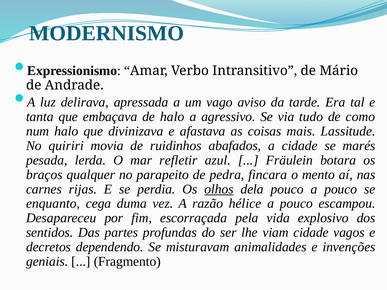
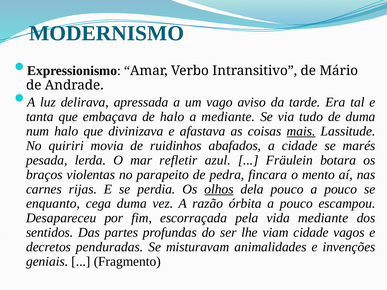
a agressivo: agressivo -> mediante
de como: como -> duma
mais underline: none -> present
qualquer: qualquer -> violentas
hélice: hélice -> órbita
vida explosivo: explosivo -> mediante
dependendo: dependendo -> penduradas
